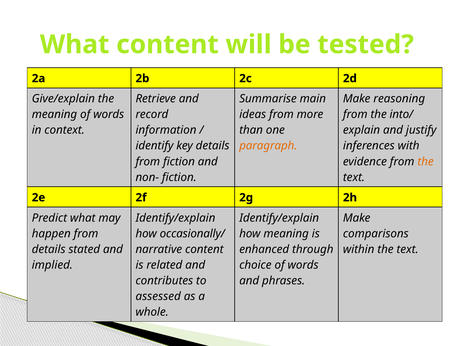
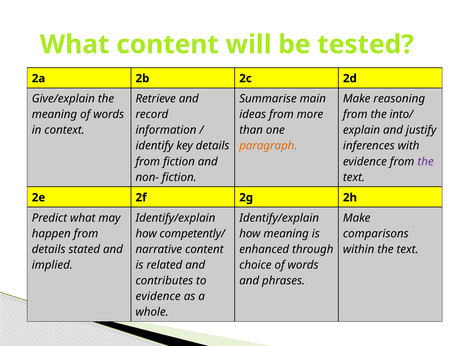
the at (426, 161) colour: orange -> purple
occasionally/: occasionally/ -> competently/
assessed at (158, 296): assessed -> evidence
